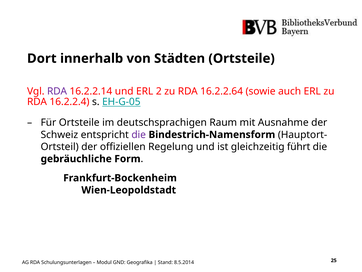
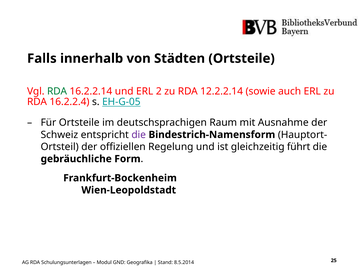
Dort: Dort -> Falls
RDA at (57, 91) colour: purple -> green
16.2.2.64: 16.2.2.64 -> 12.2.2.14
